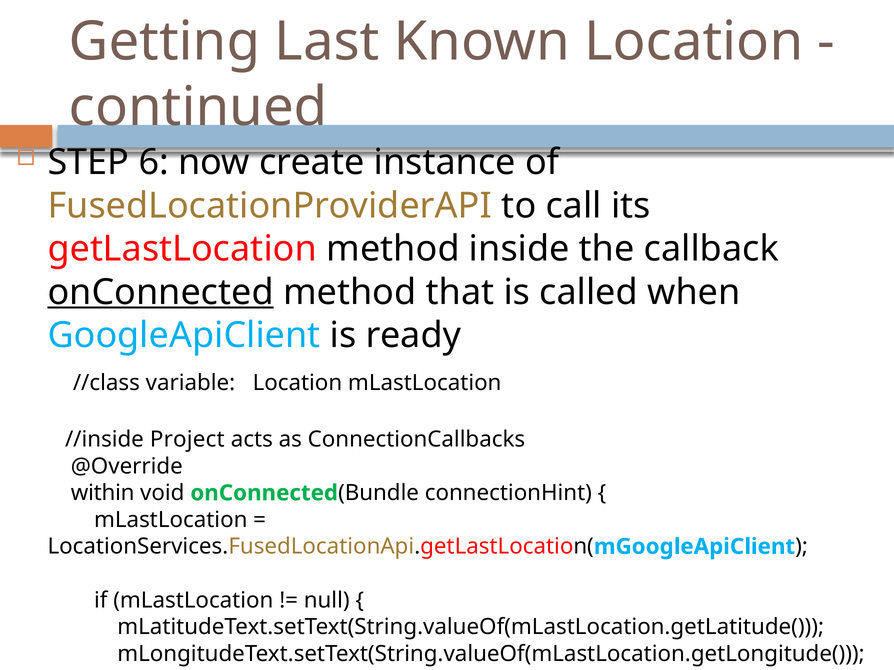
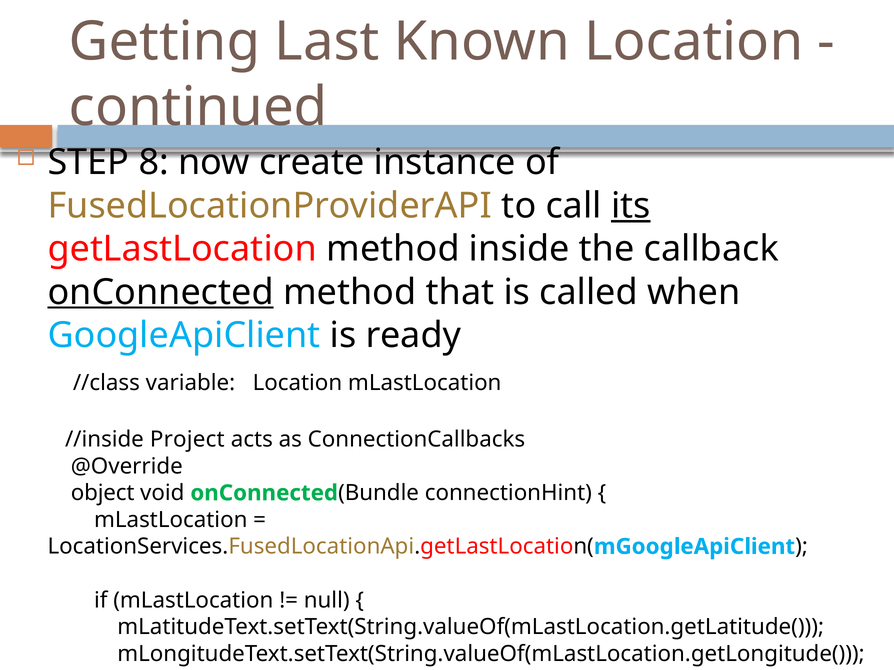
6: 6 -> 8
its underline: none -> present
within: within -> object
